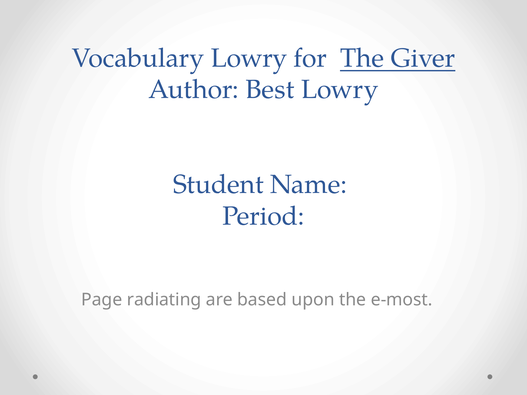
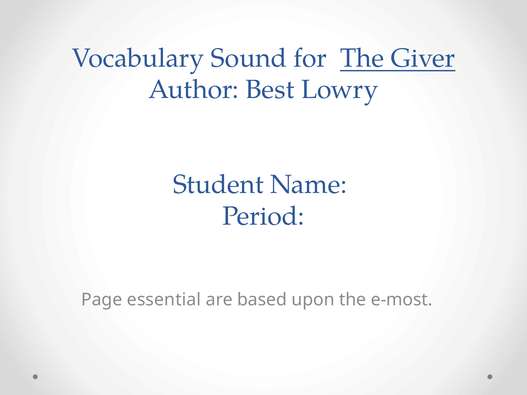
Vocabulary Lowry: Lowry -> Sound
radiating: radiating -> essential
